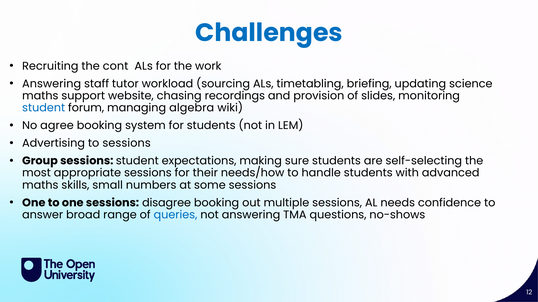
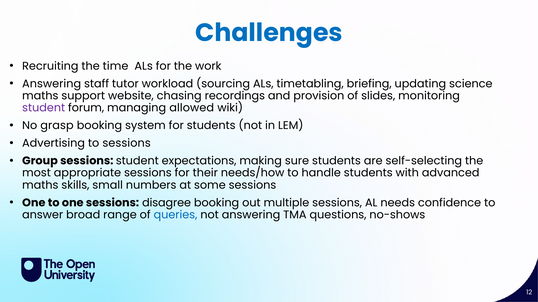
cont: cont -> time
student at (44, 108) colour: blue -> purple
algebra: algebra -> allowed
agree: agree -> grasp
